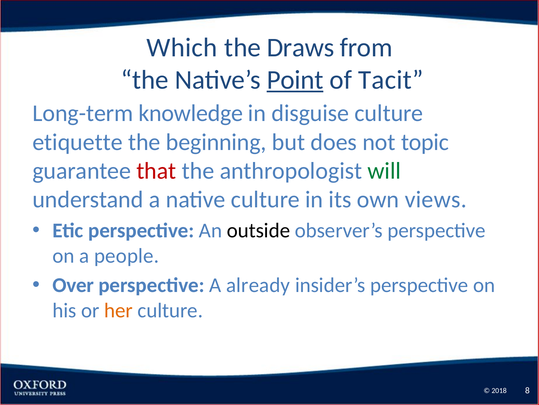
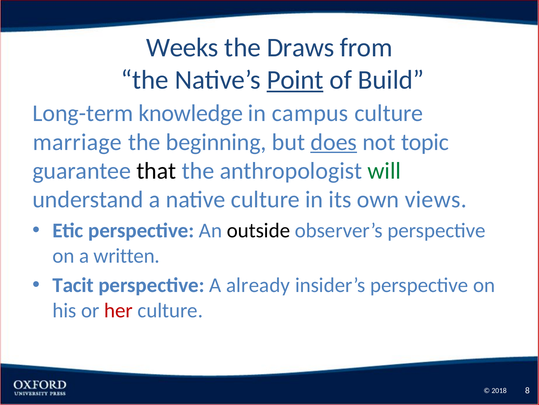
Which: Which -> Weeks
Tacit: Tacit -> Build
disguise: disguise -> campus
etiquette: etiquette -> marriage
does underline: none -> present
that colour: red -> black
people: people -> written
Over: Over -> Tacit
her colour: orange -> red
